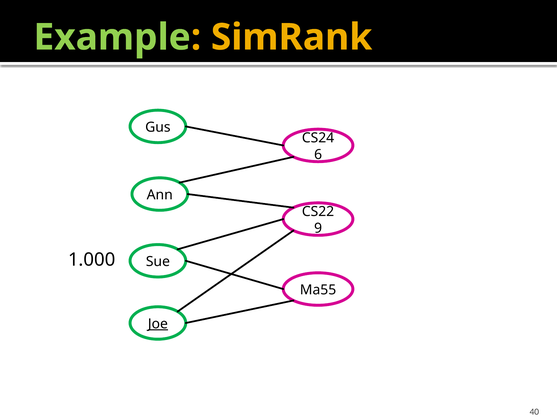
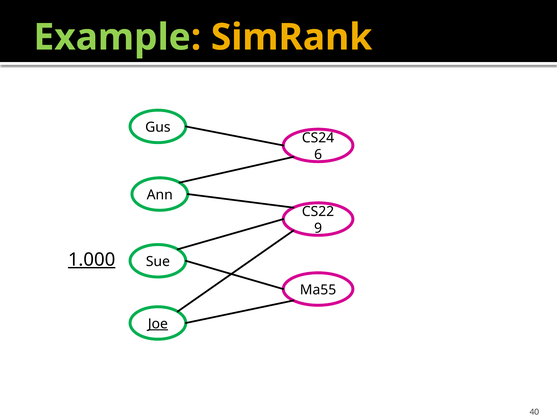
1.000 underline: none -> present
